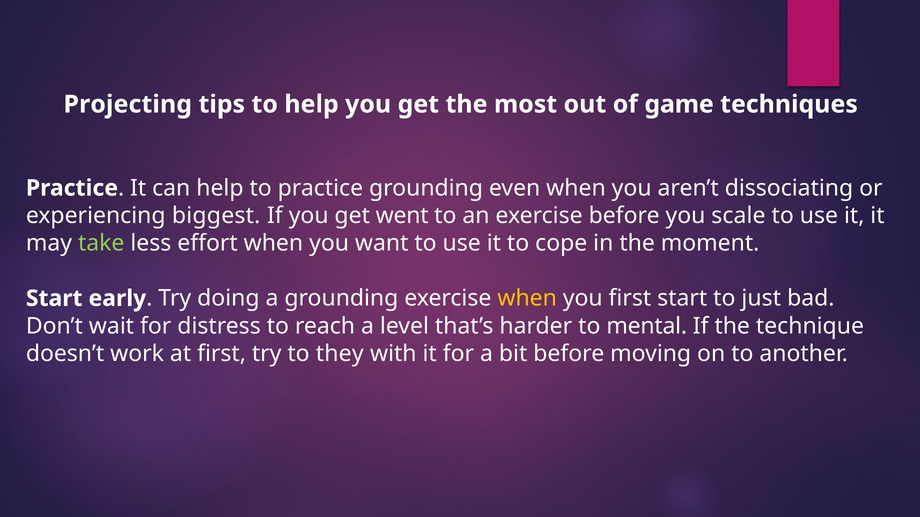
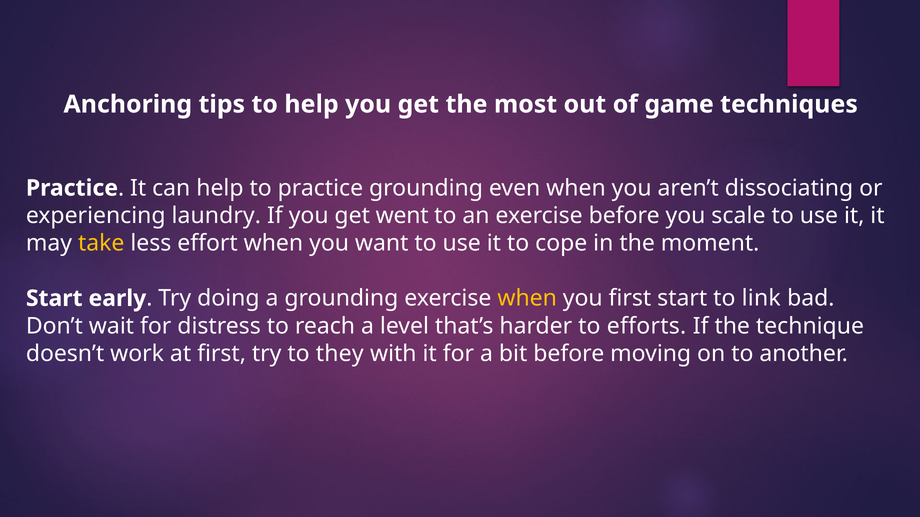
Projecting: Projecting -> Anchoring
biggest: biggest -> laundry
take colour: light green -> yellow
just: just -> link
mental: mental -> efforts
